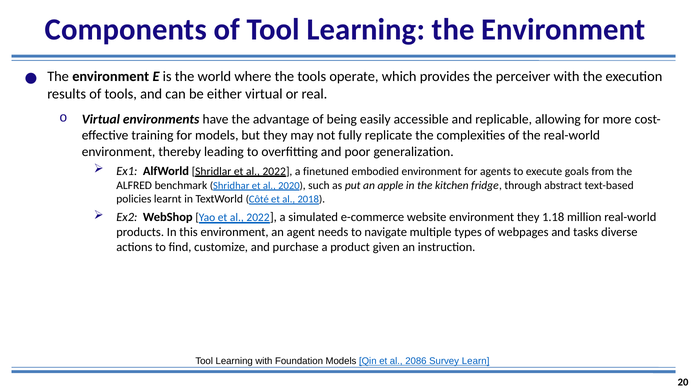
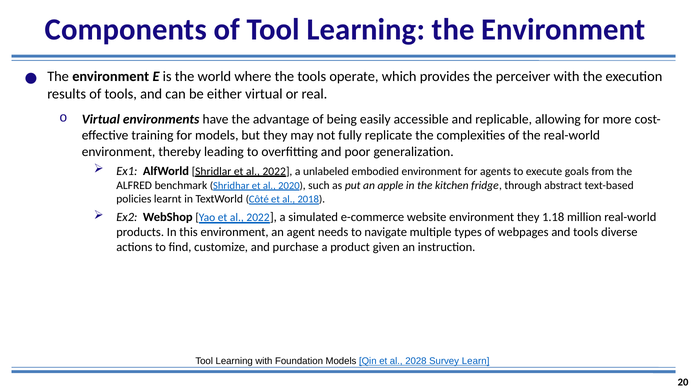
finetuned: finetuned -> unlabeled
and tasks: tasks -> tools
2086: 2086 -> 2028
